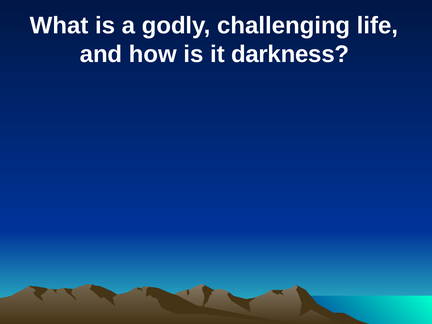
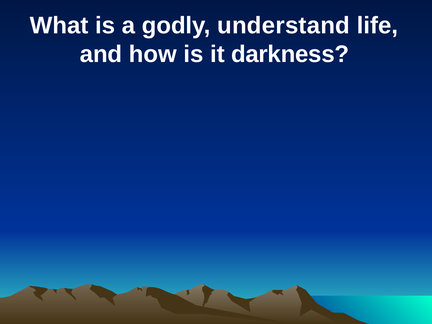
challenging: challenging -> understand
